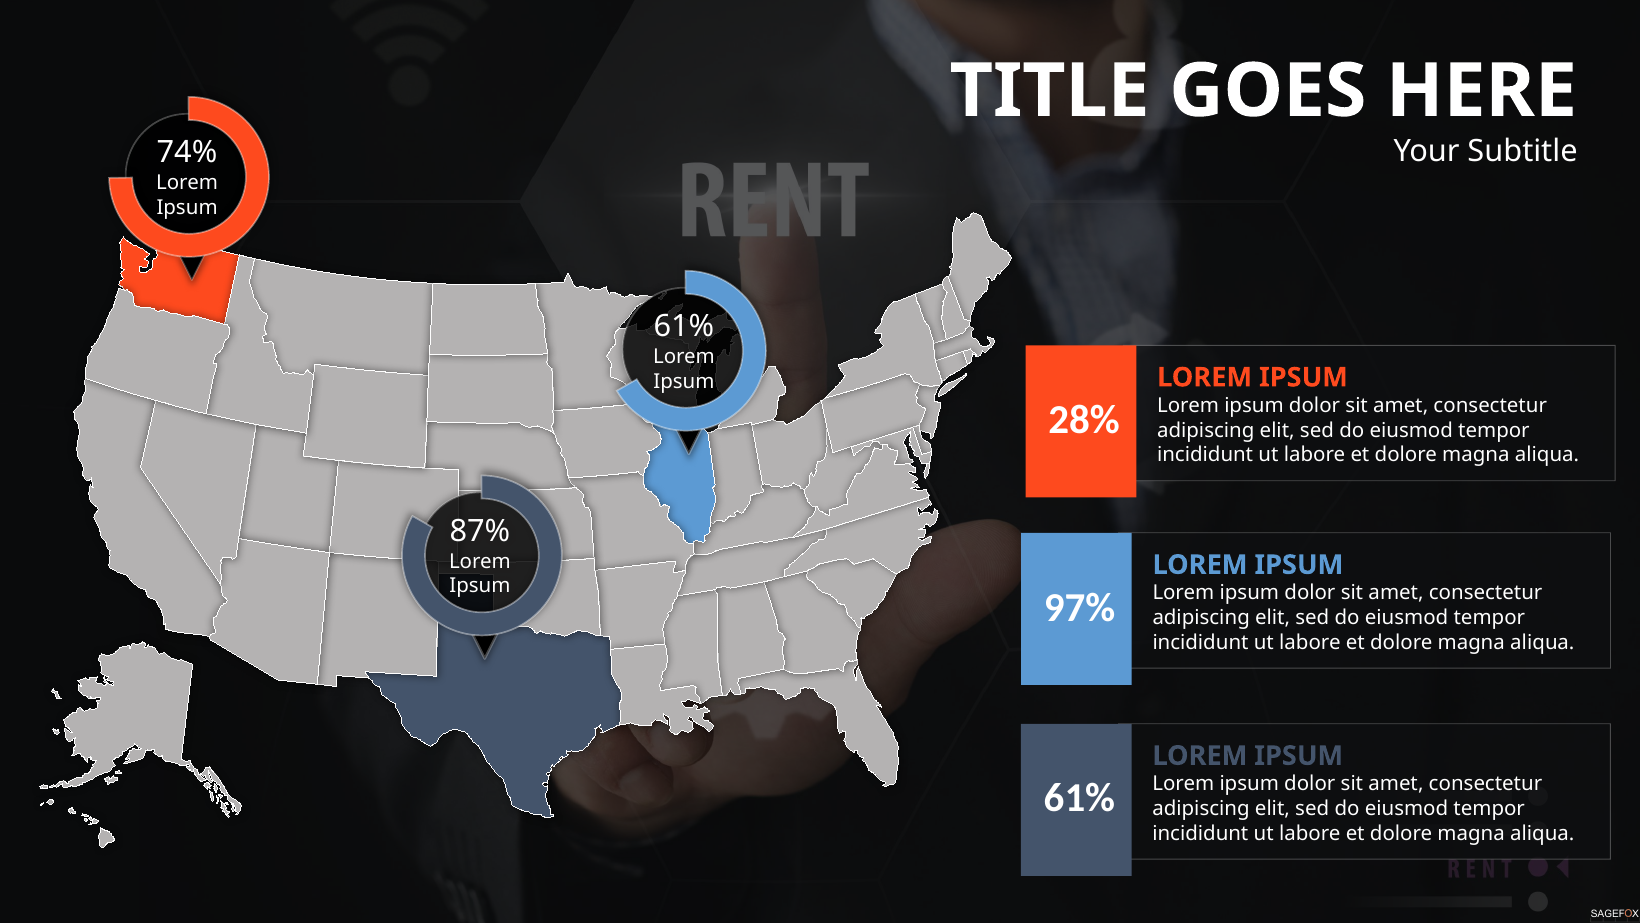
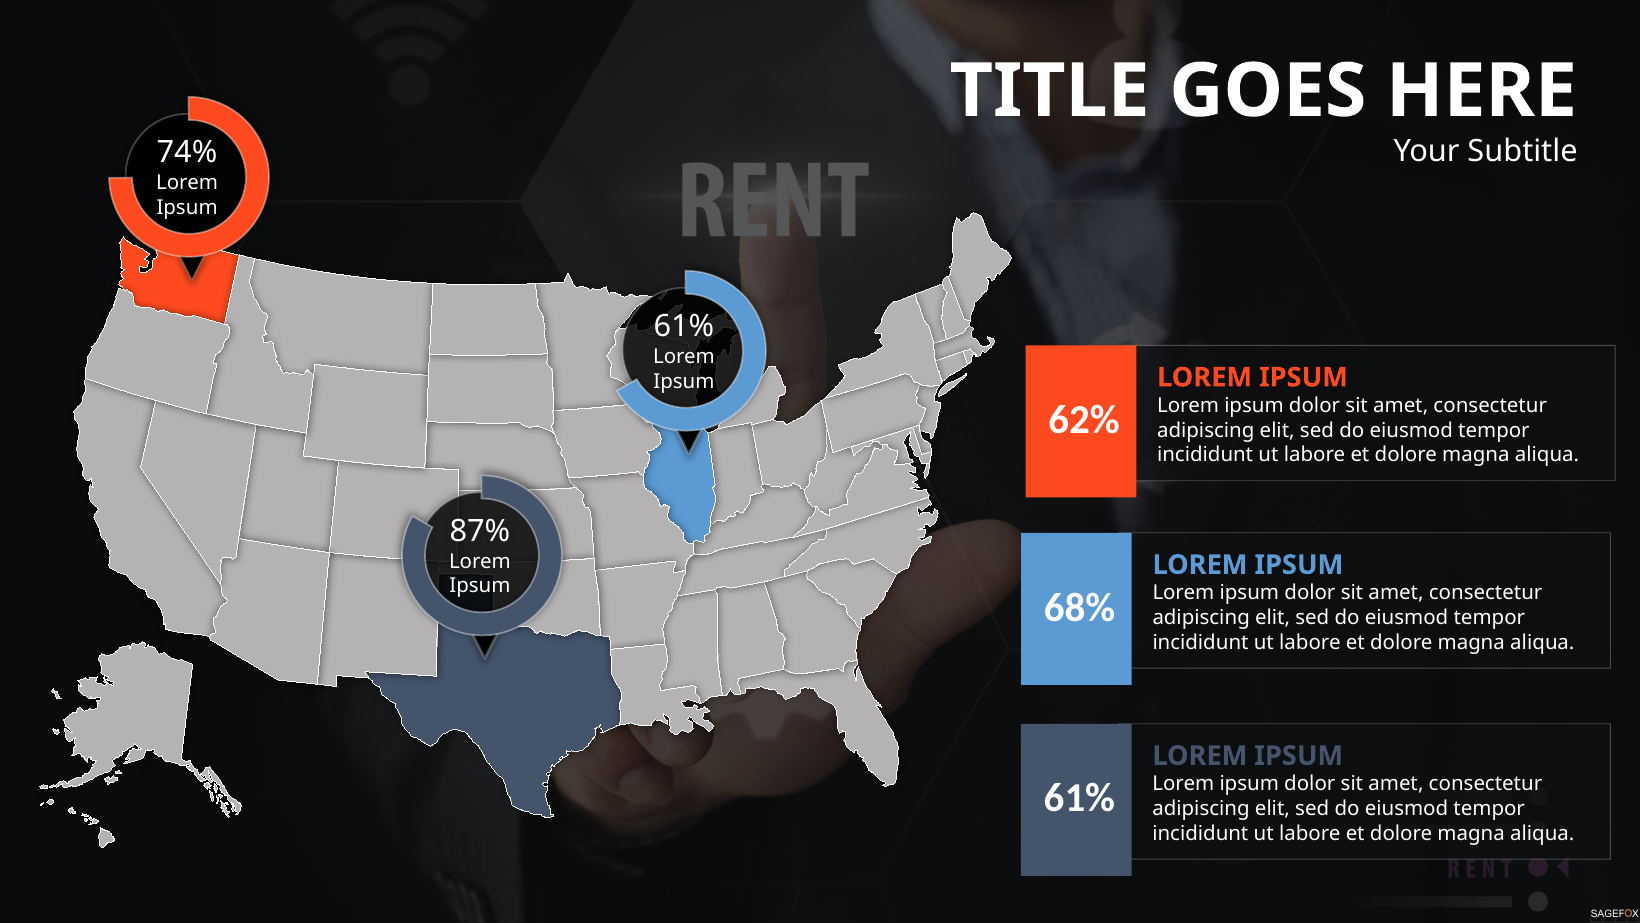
28%: 28% -> 62%
97%: 97% -> 68%
